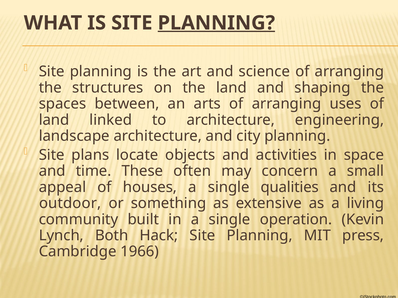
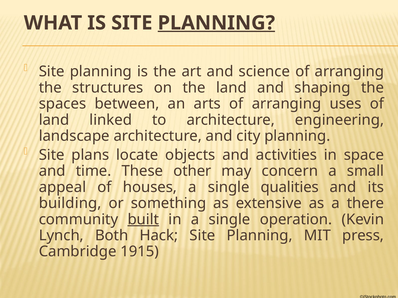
often: often -> other
outdoor: outdoor -> building
living: living -> there
built underline: none -> present
1966: 1966 -> 1915
